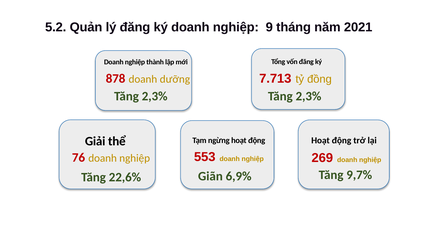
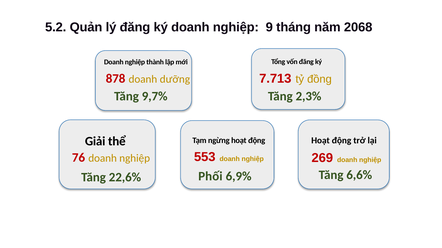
2021: 2021 -> 2068
2,3% at (155, 96): 2,3% -> 9,7%
Giãn: Giãn -> Phối
9,7%: 9,7% -> 6,6%
